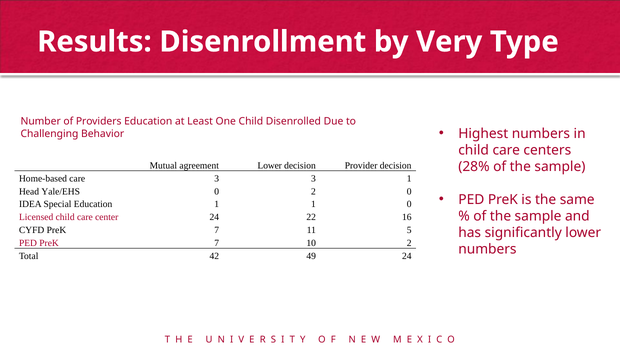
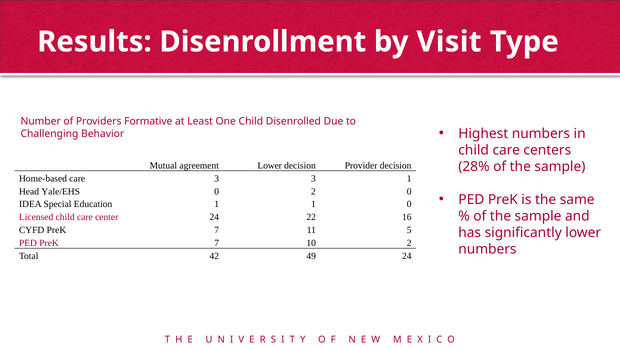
Very: Very -> Visit
Providers Education: Education -> Formative
